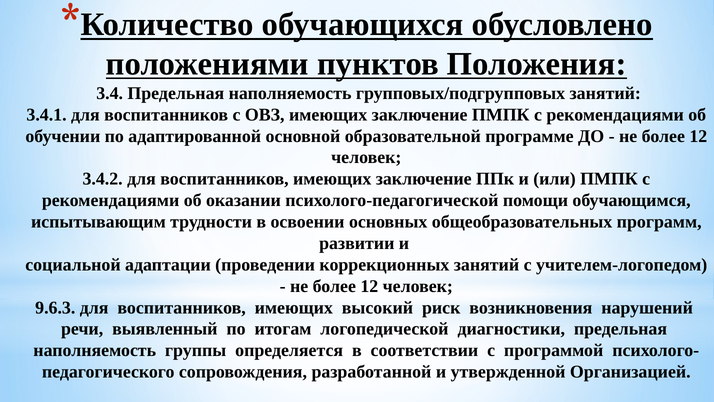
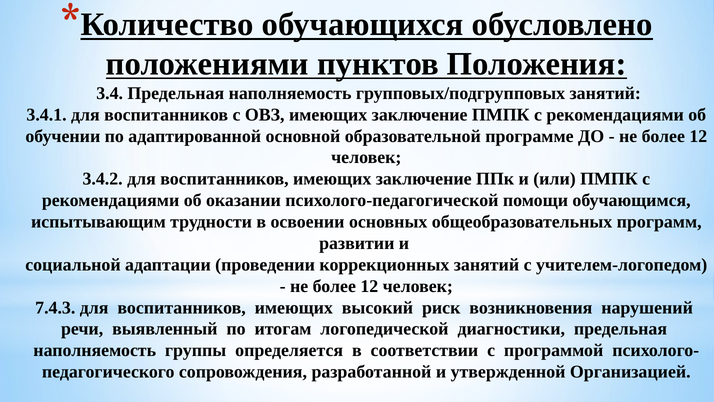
9.6.3: 9.6.3 -> 7.4.3
